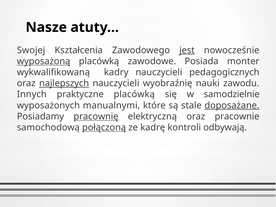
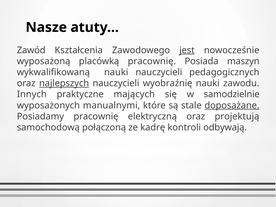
Swojej: Swojej -> Zawód
wyposażoną underline: present -> none
placówką zawodowe: zawodowe -> pracownię
monter: monter -> maszyn
wykwalifikowaną kadry: kadry -> nauki
praktyczne placówką: placówką -> mających
pracownię at (96, 116) underline: present -> none
pracownie: pracownie -> projektują
połączoną underline: present -> none
